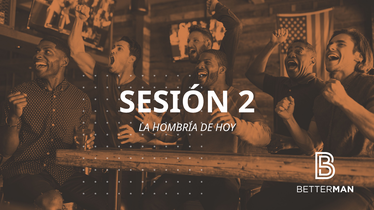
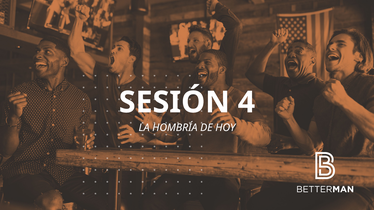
2: 2 -> 4
